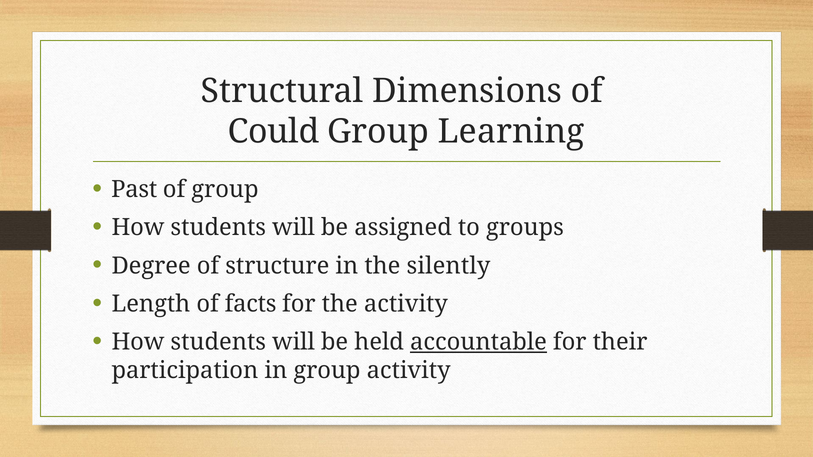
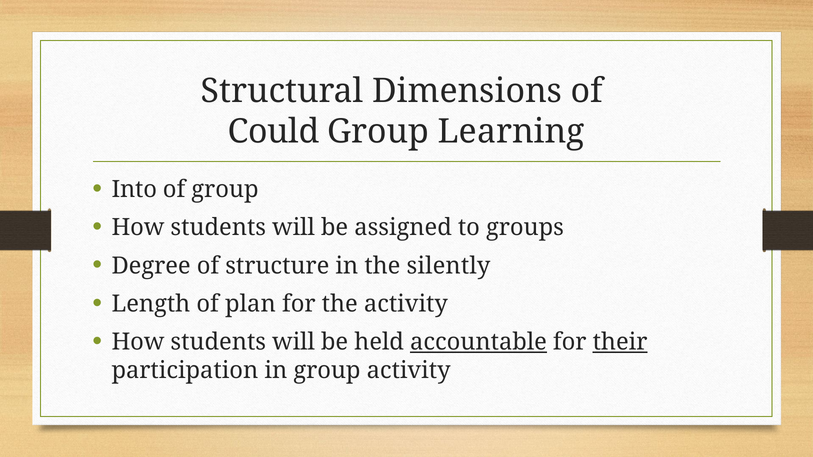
Past: Past -> Into
facts: facts -> plan
their underline: none -> present
